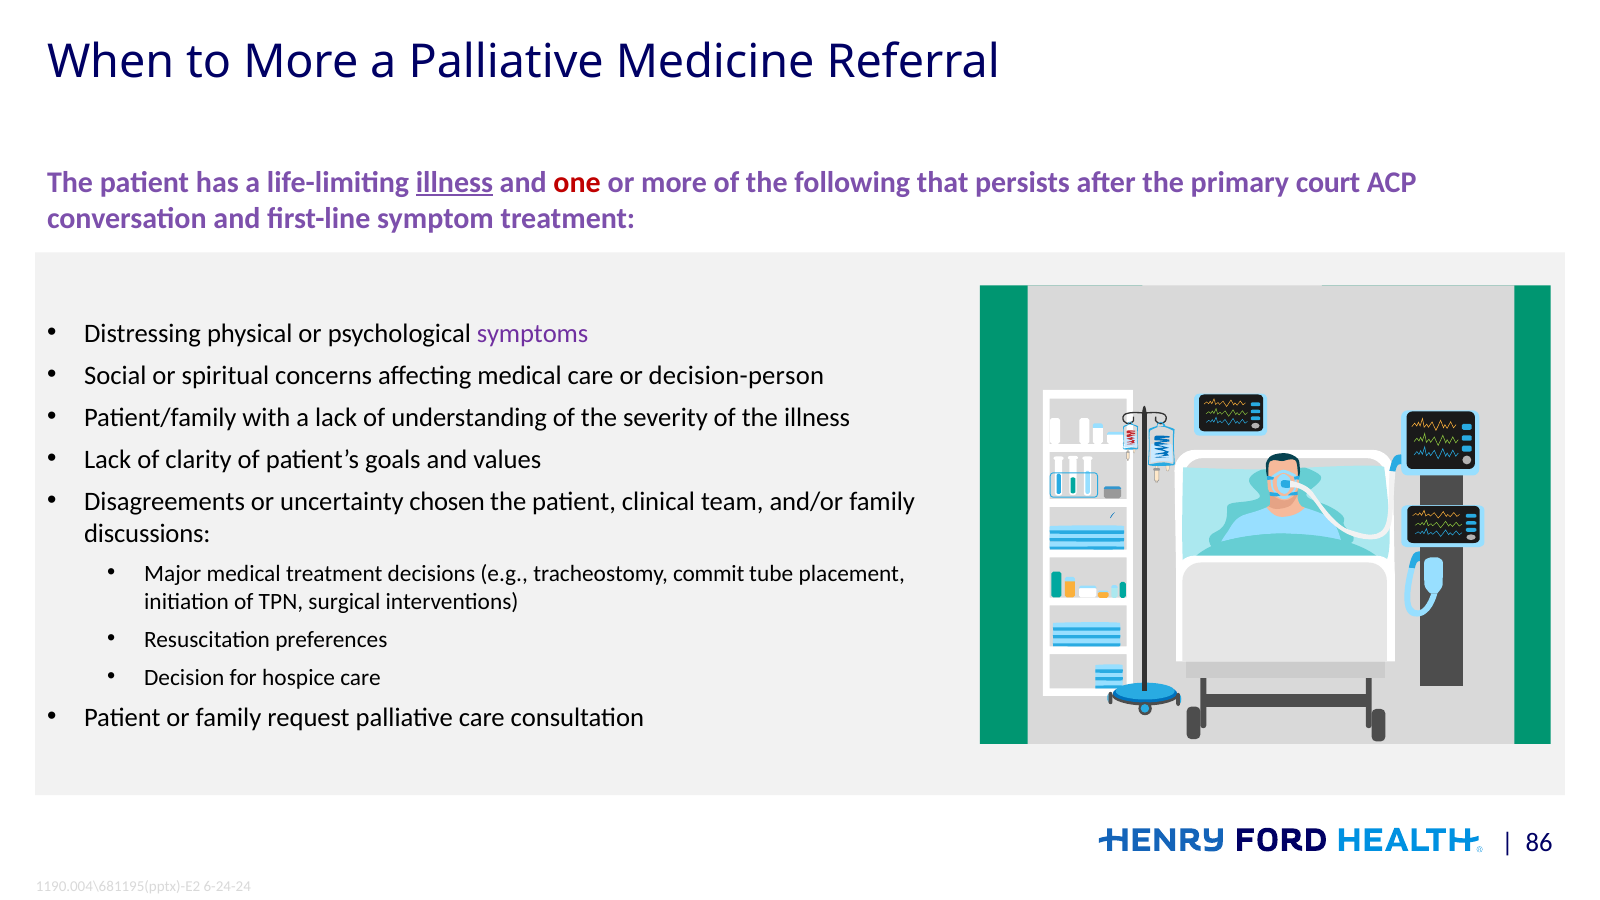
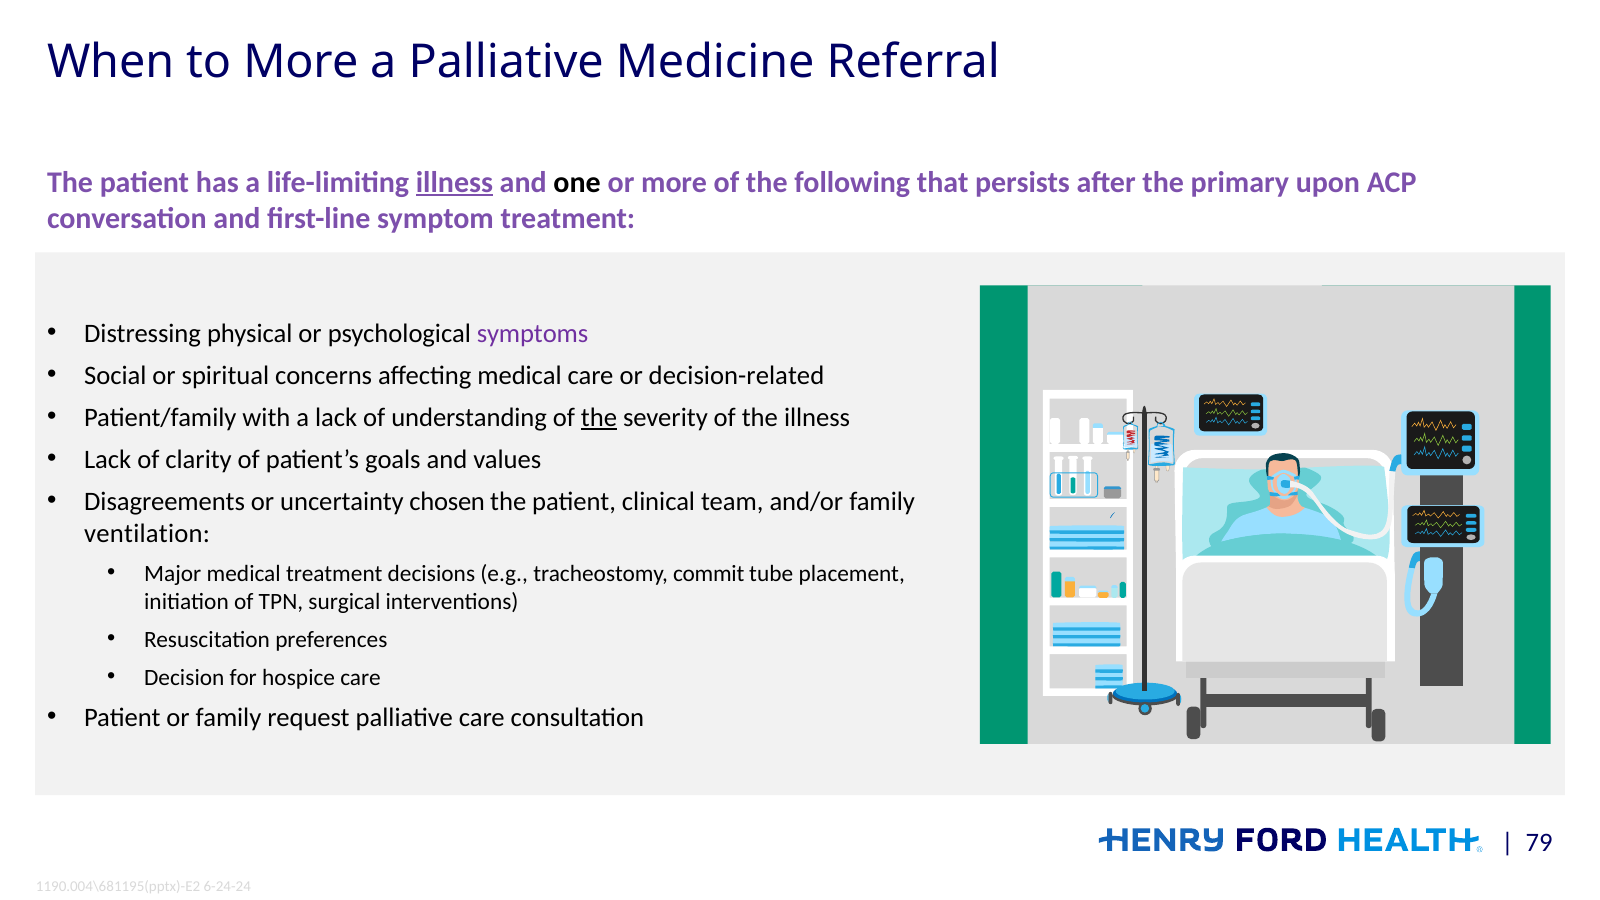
one colour: red -> black
court: court -> upon
decision-person: decision-person -> decision-related
the at (599, 418) underline: none -> present
discussions: discussions -> ventilation
86: 86 -> 79
